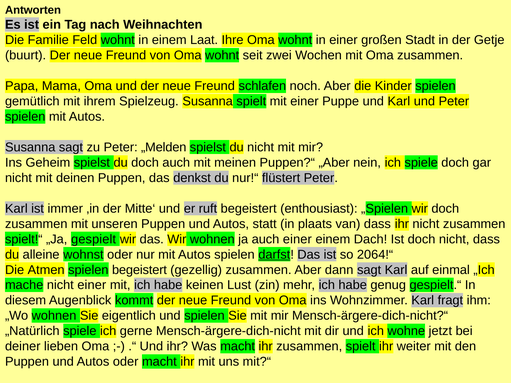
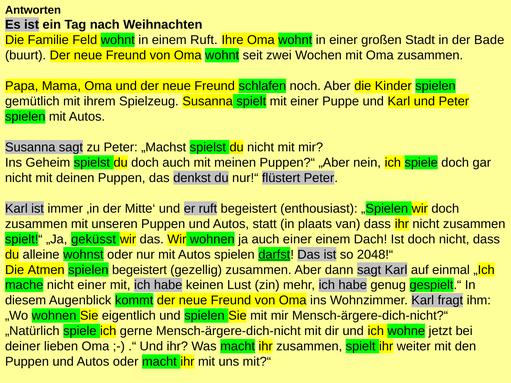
einem Laat: Laat -> Ruft
Getje: Getje -> Bade
„Melden: „Melden -> „Machst
gespielt: gespielt -> geküsst
2064!“: 2064!“ -> 2048!“
